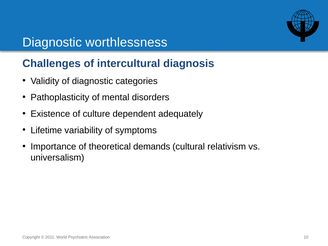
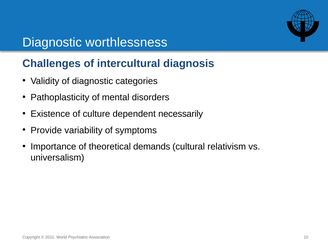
adequately: adequately -> necessarily
Lifetime: Lifetime -> Provide
